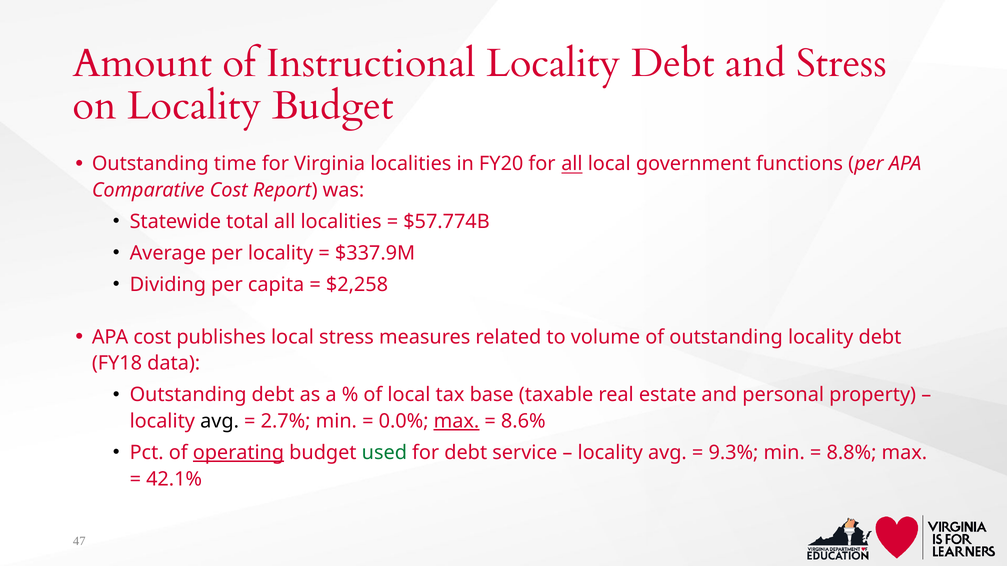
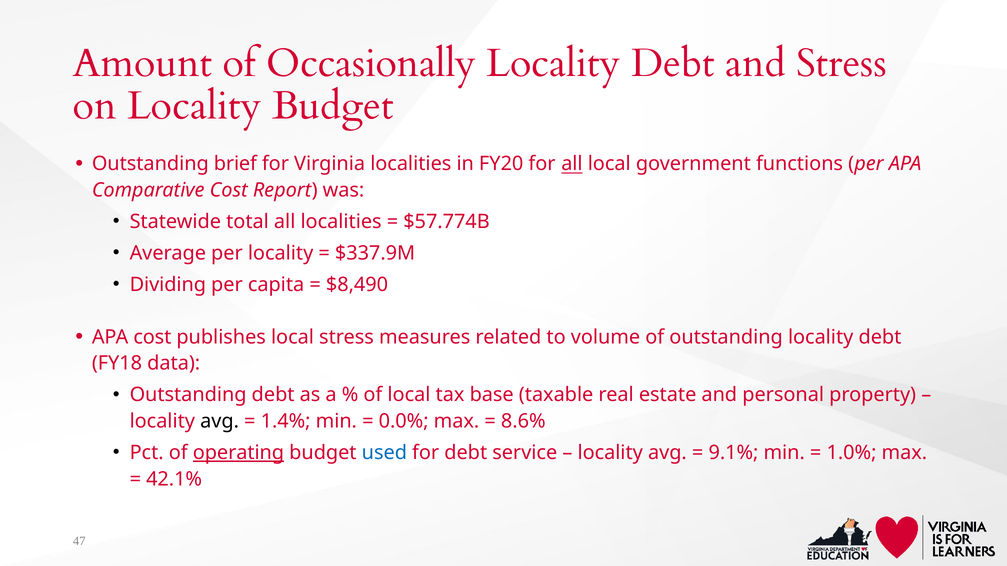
Instructional: Instructional -> Occasionally
time: time -> brief
$2,258: $2,258 -> $8,490
2.7%: 2.7% -> 1.4%
max at (457, 422) underline: present -> none
used colour: green -> blue
9.3%: 9.3% -> 9.1%
8.8%: 8.8% -> 1.0%
